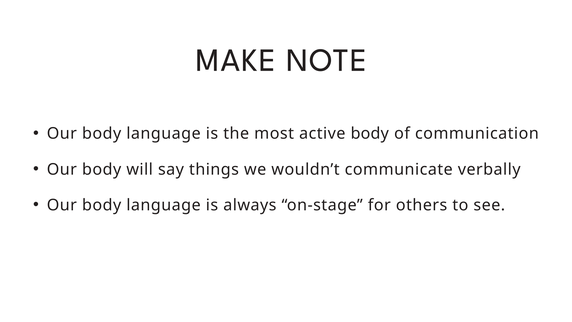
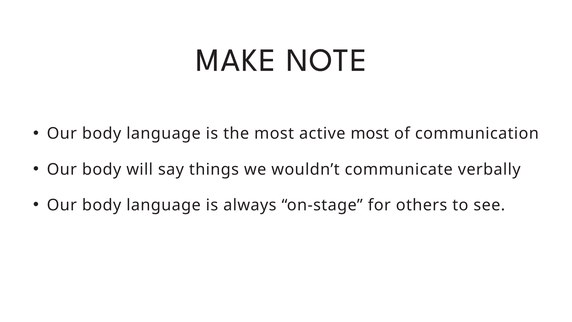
active body: body -> most
